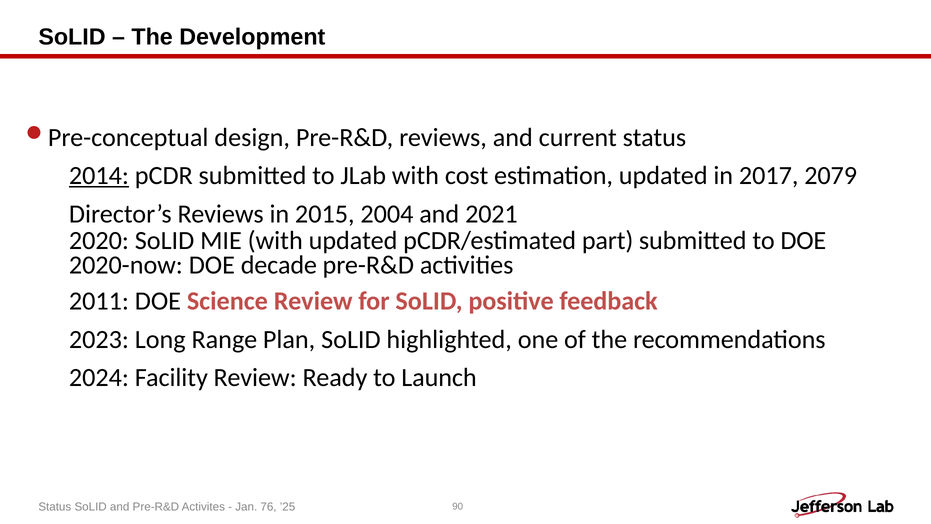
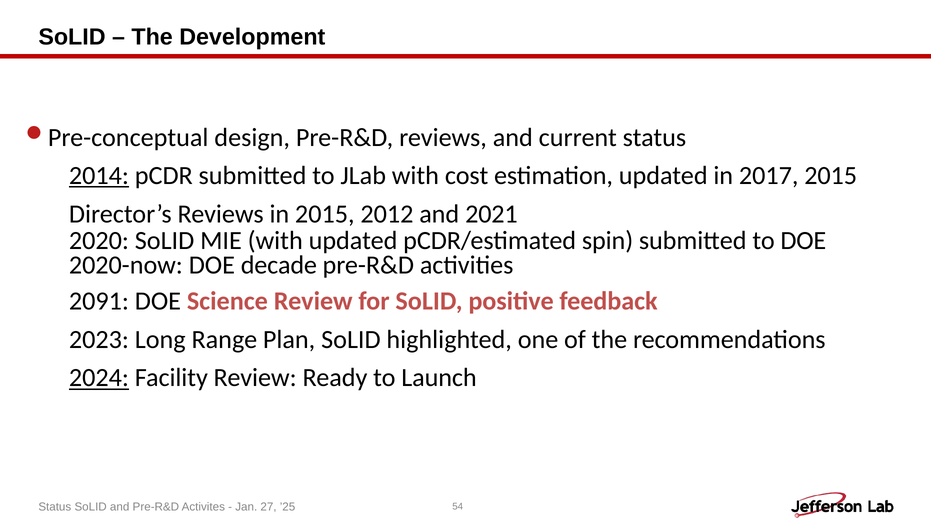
2017 2079: 2079 -> 2015
2004: 2004 -> 2012
part: part -> spin
2011: 2011 -> 2091
2024 underline: none -> present
76: 76 -> 27
90: 90 -> 54
